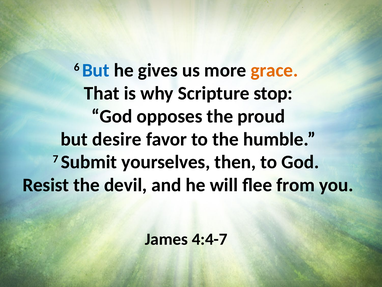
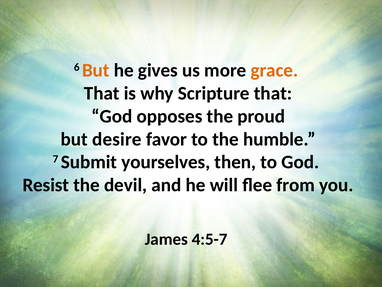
But at (96, 70) colour: blue -> orange
Scripture stop: stop -> that
4:4-7: 4:4-7 -> 4:5-7
